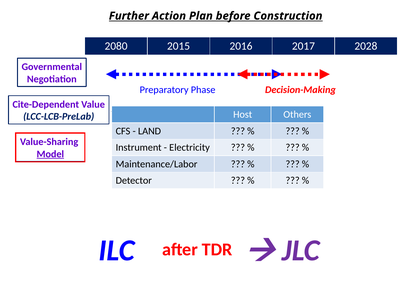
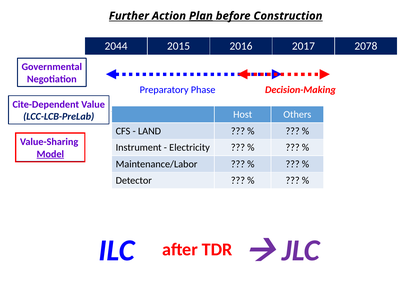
Plan underline: none -> present
2080: 2080 -> 2044
2028: 2028 -> 2078
